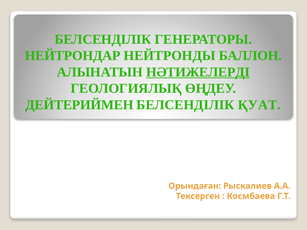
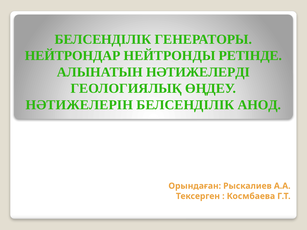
БАЛЛОН: БАЛЛОН -> РЕТІНДЕ
НӘТИЖЕЛЕРДІ underline: present -> none
ДЕЙТЕРИЙМЕН: ДЕЙТЕРИЙМЕН -> НӘТИЖЕЛЕРІН
ҚУАТ: ҚУАТ -> АНОД
